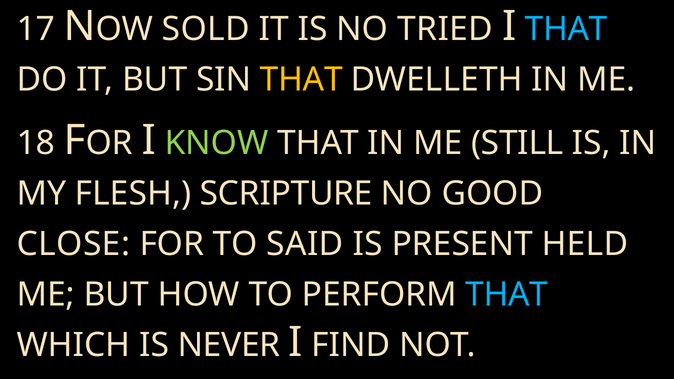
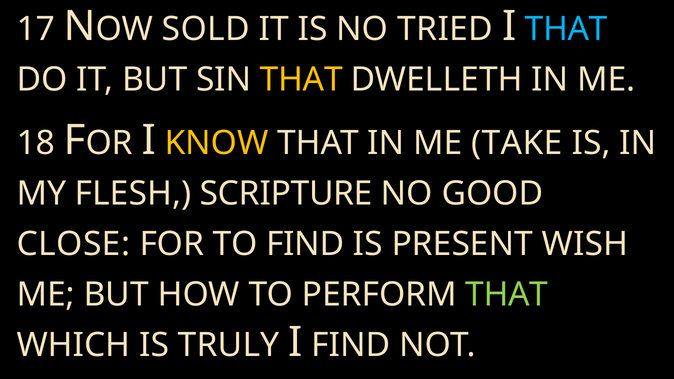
KNOW colour: light green -> yellow
STILL: STILL -> TAKE
TO SAID: SAID -> FIND
HELD: HELD -> WISH
THAT at (507, 295) colour: light blue -> light green
NEVER: NEVER -> TRULY
